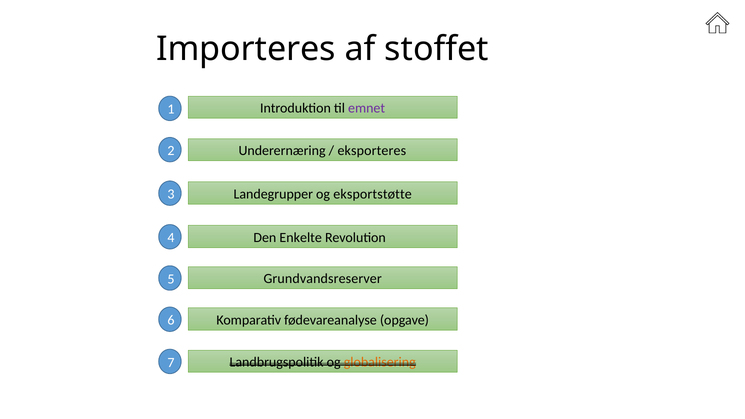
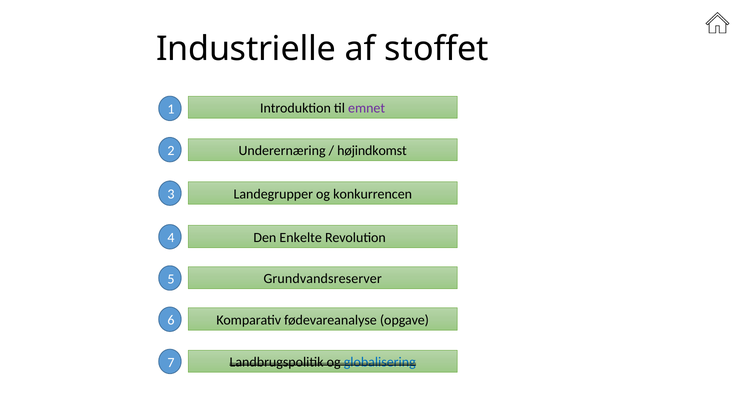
Importeres: Importeres -> Industrielle
eksporteres: eksporteres -> højindkomst
eksportstøtte: eksportstøtte -> konkurrencen
globalisering colour: orange -> blue
